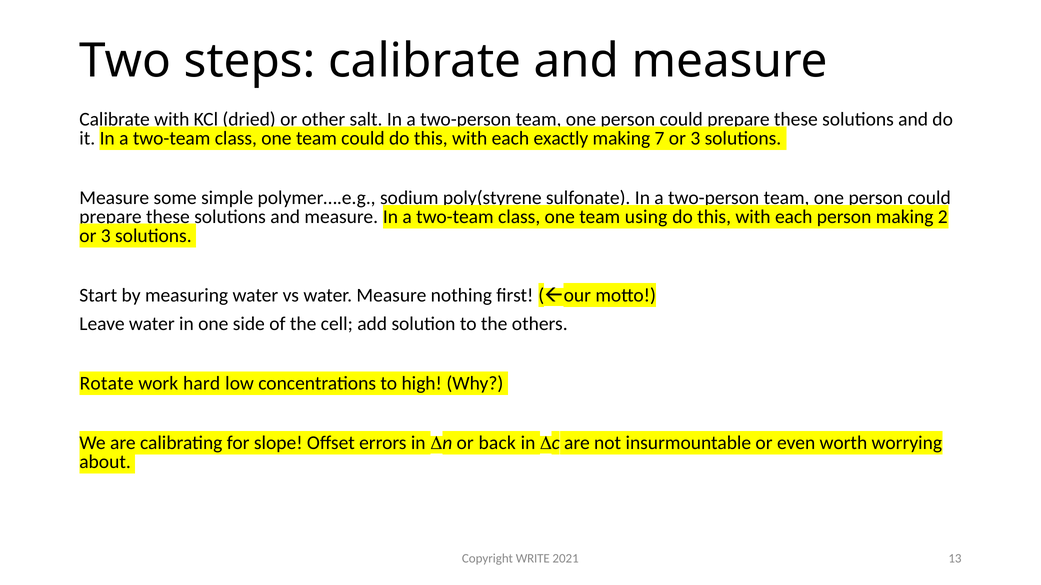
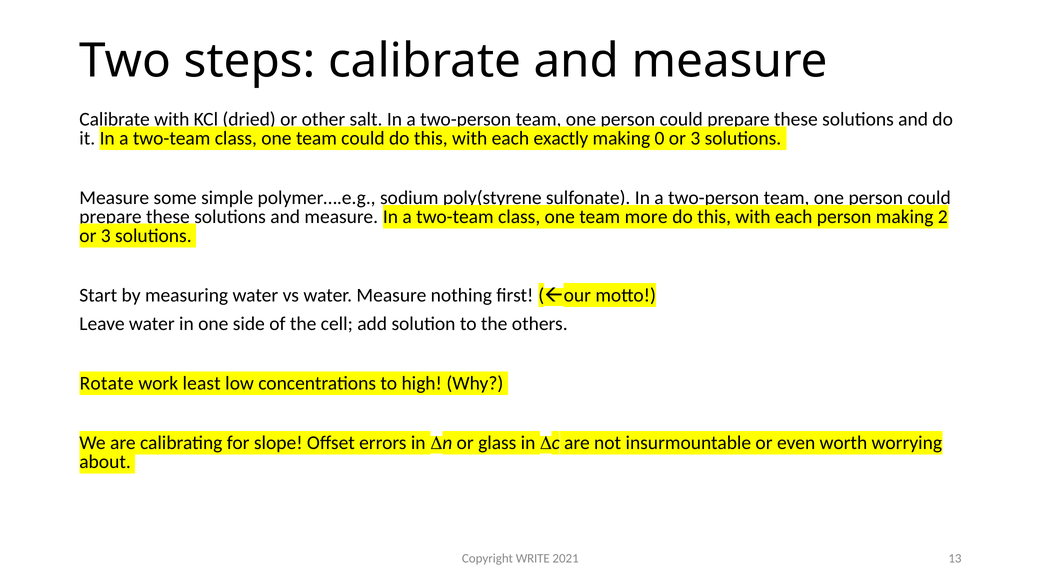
7: 7 -> 0
using: using -> more
hard: hard -> least
back: back -> glass
